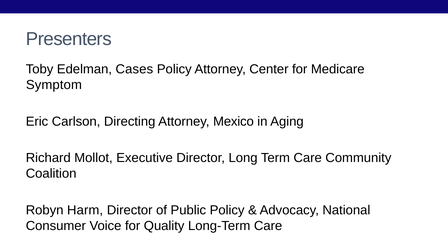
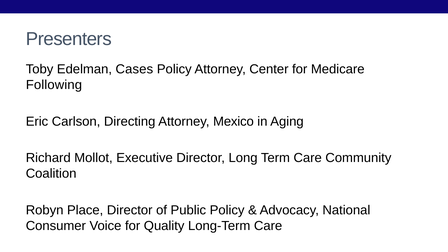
Symptom: Symptom -> Following
Harm: Harm -> Place
